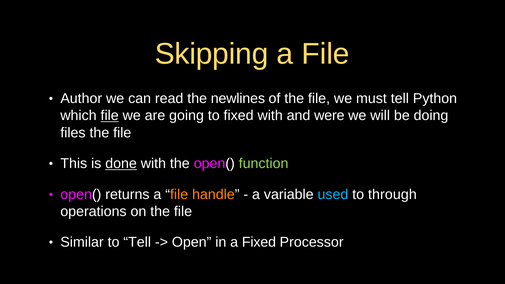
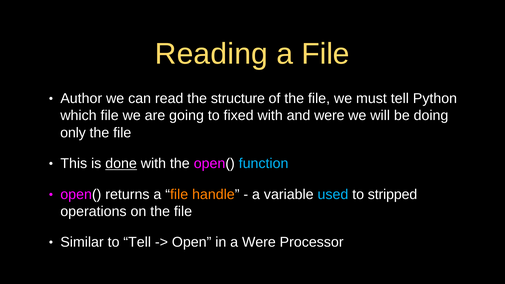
Skipping: Skipping -> Reading
newlines: newlines -> structure
file at (110, 116) underline: present -> none
files: files -> only
function colour: light green -> light blue
through: through -> stripped
a Fixed: Fixed -> Were
